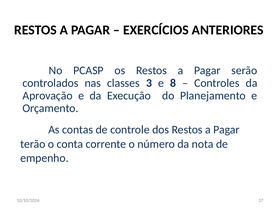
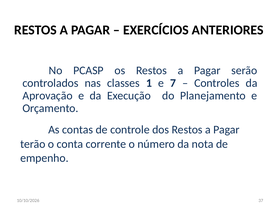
3: 3 -> 1
8: 8 -> 7
